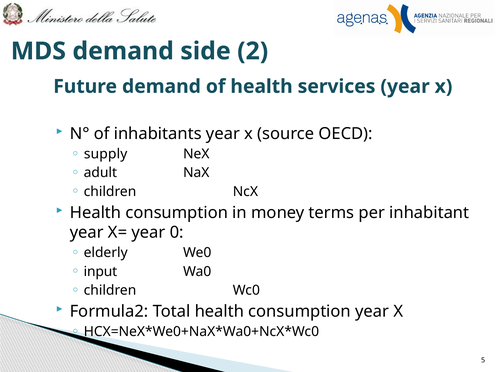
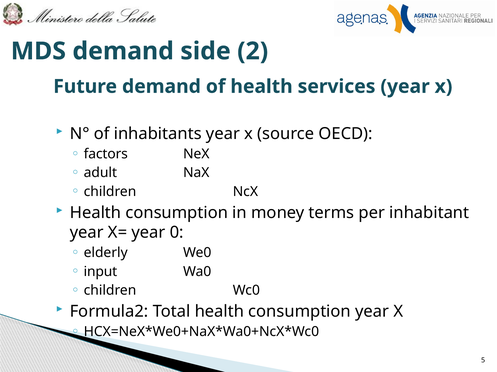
supply: supply -> factors
